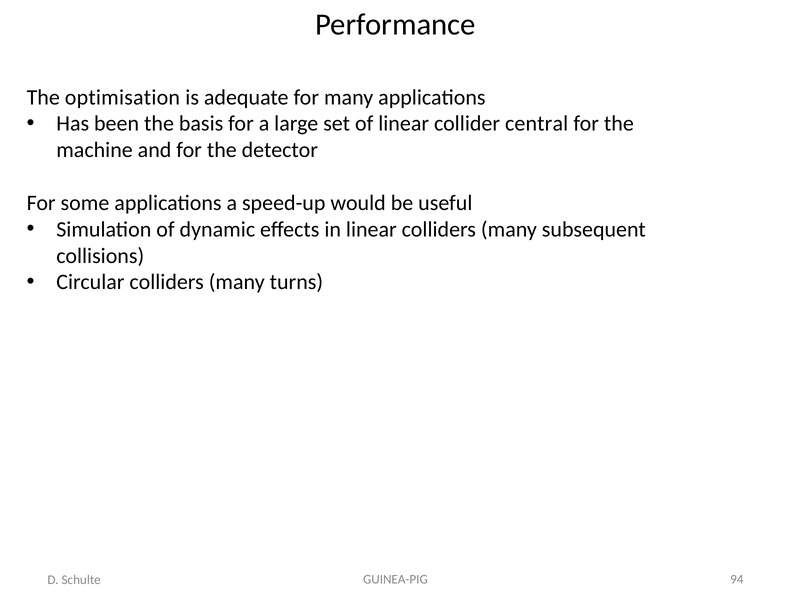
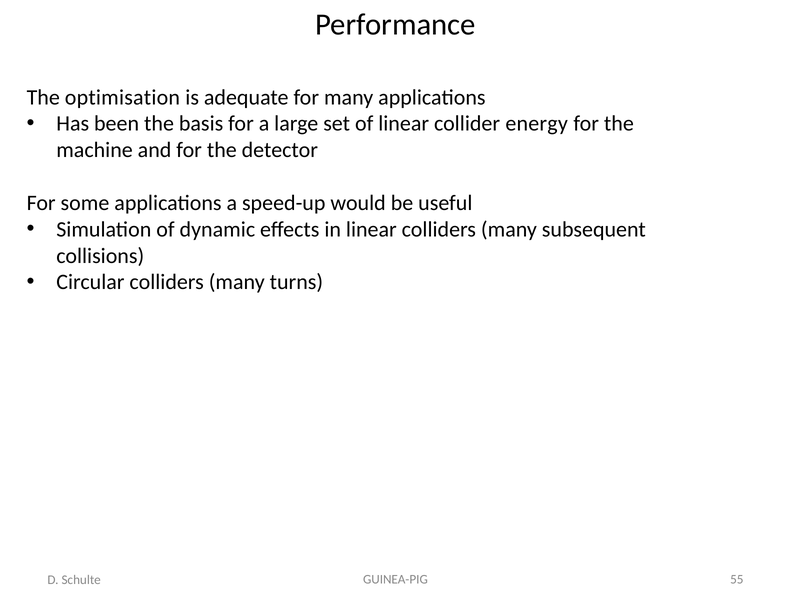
central: central -> energy
94: 94 -> 55
